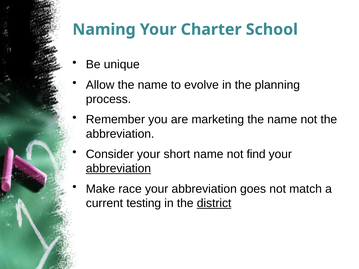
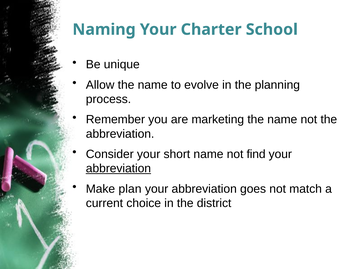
race: race -> plan
testing: testing -> choice
district underline: present -> none
